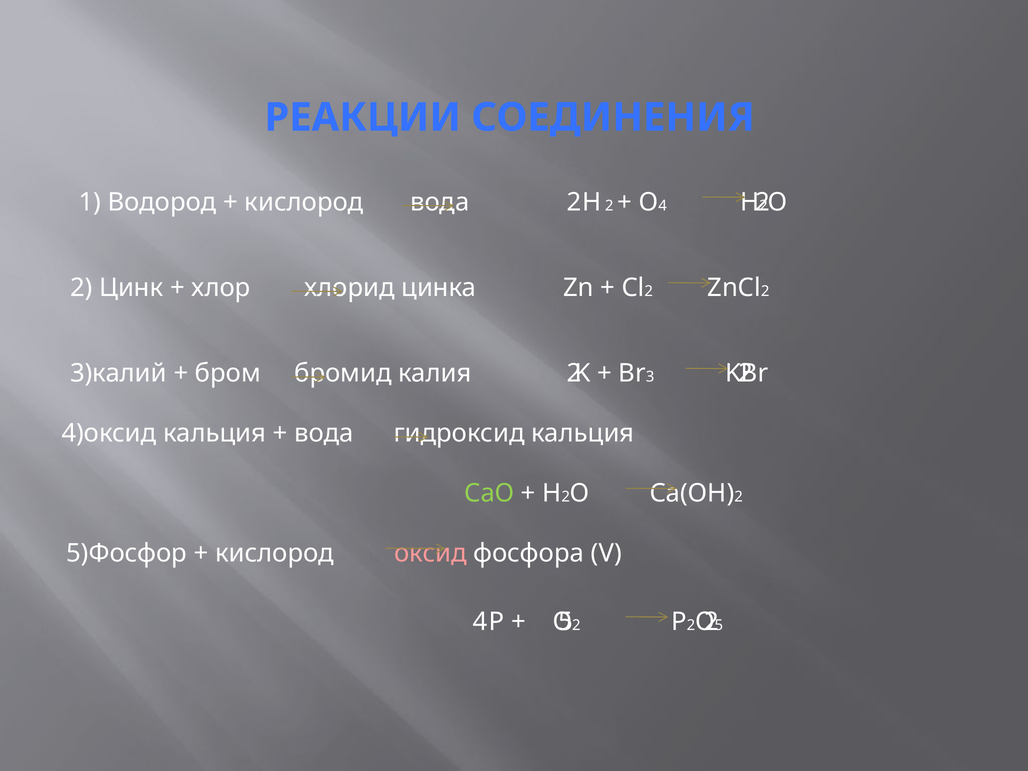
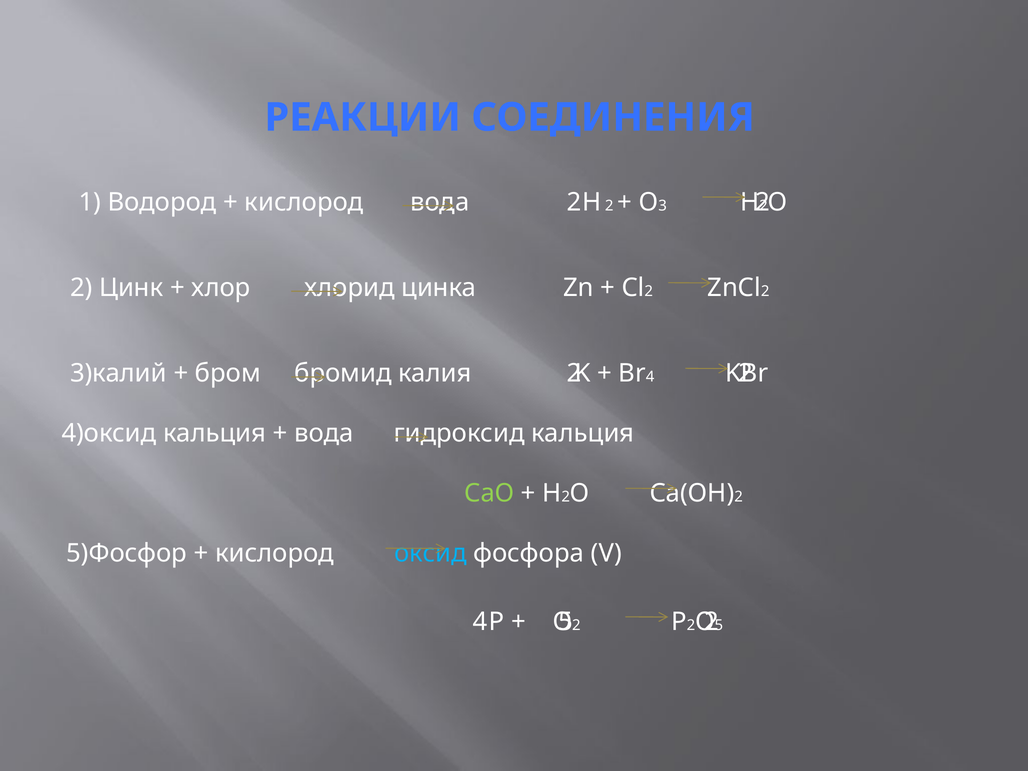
4 at (663, 206): 4 -> 3
3 at (650, 377): 3 -> 4
оксид colour: pink -> light blue
